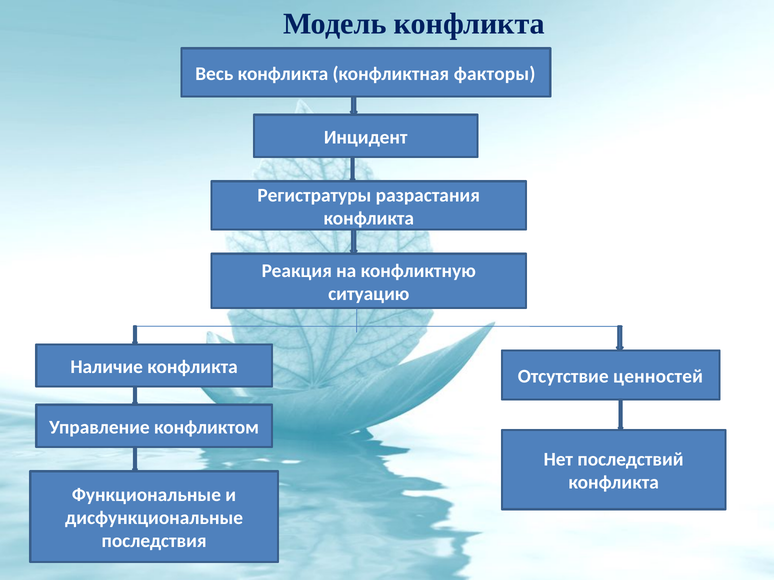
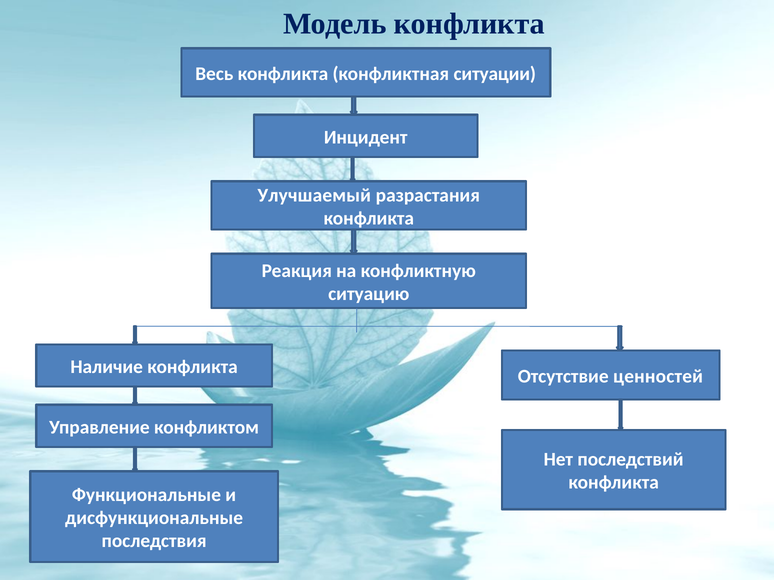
факторы: факторы -> ситуации
Регистратуры: Регистратуры -> Улучшаемый
